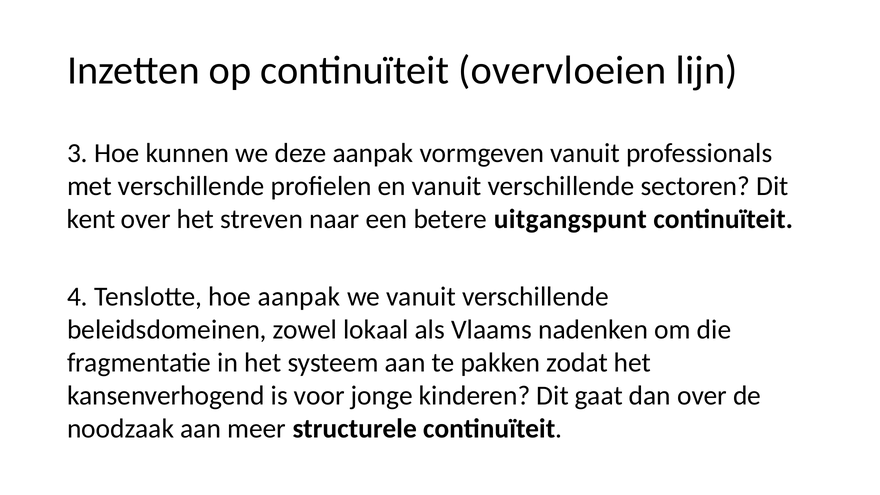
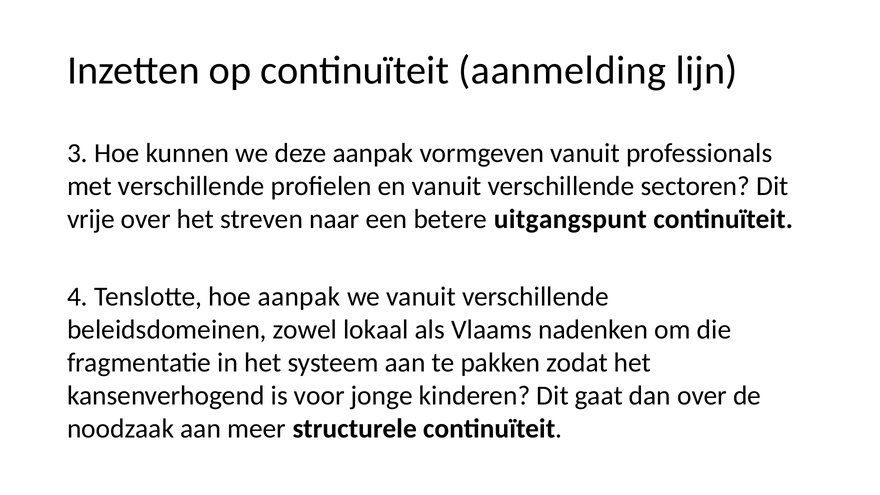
overvloeien: overvloeien -> aanmelding
kent: kent -> vrije
